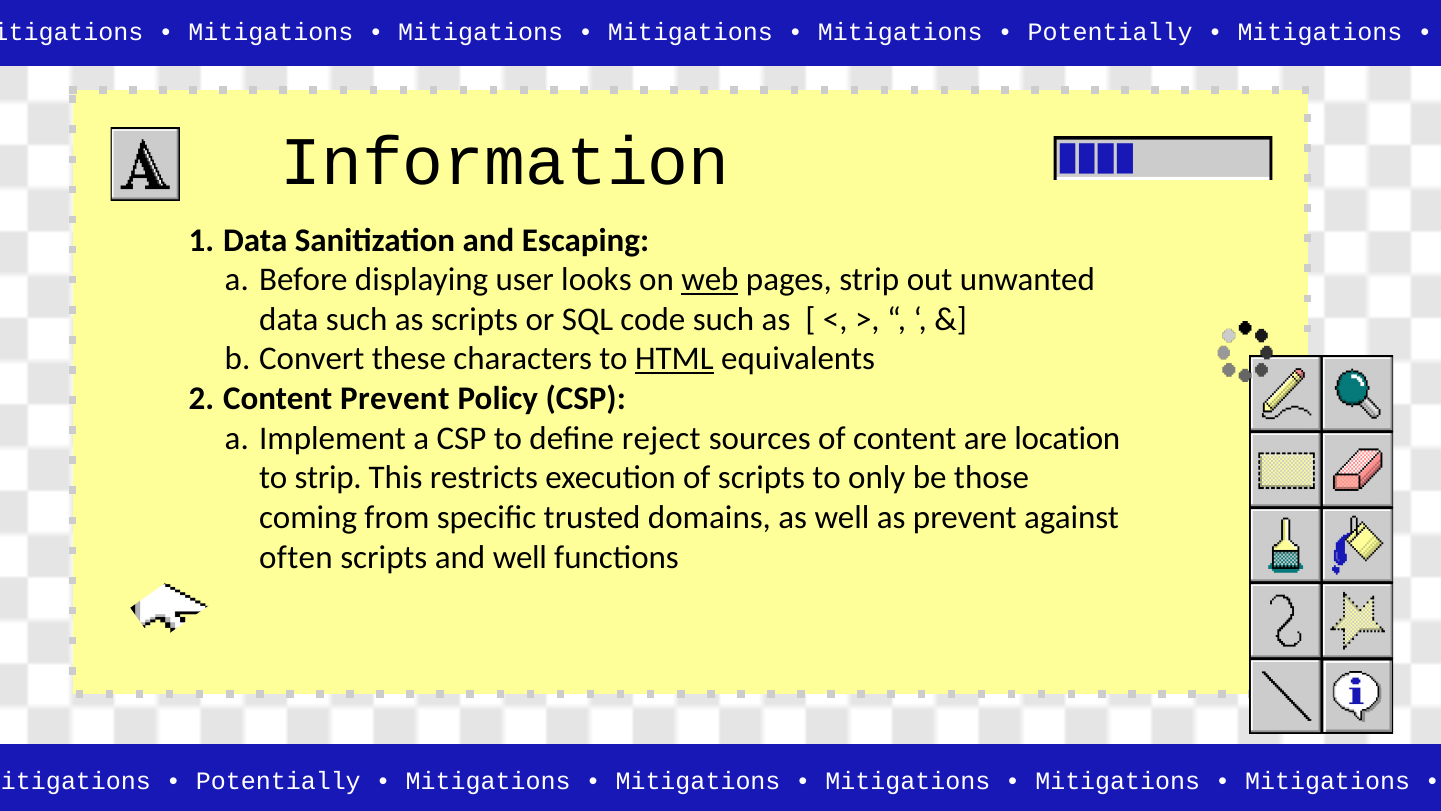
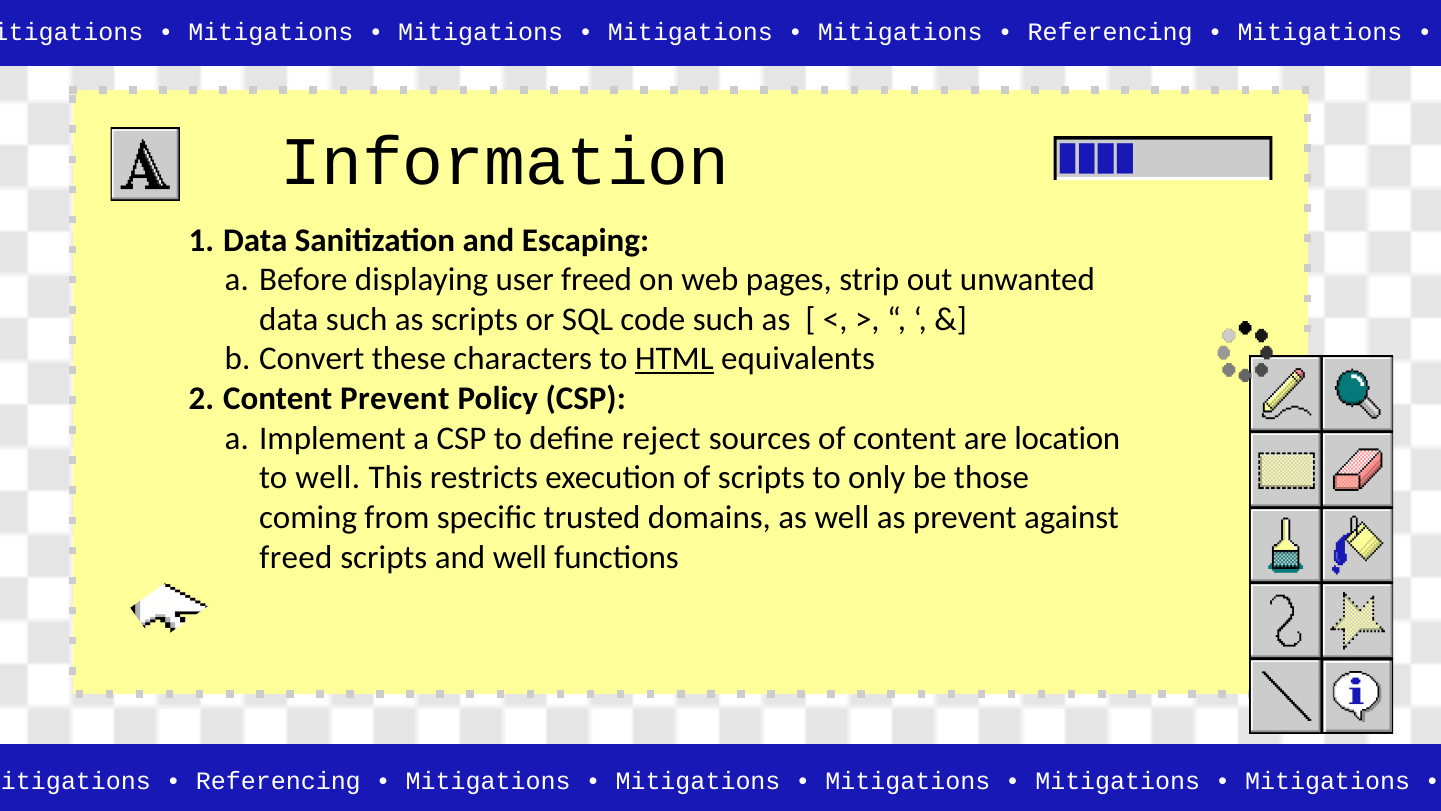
Potentially at (1110, 33): Potentially -> Referencing
user looks: looks -> freed
web underline: present -> none
to strip: strip -> well
often at (296, 557): often -> freed
Potentially at (278, 780): Potentially -> Referencing
